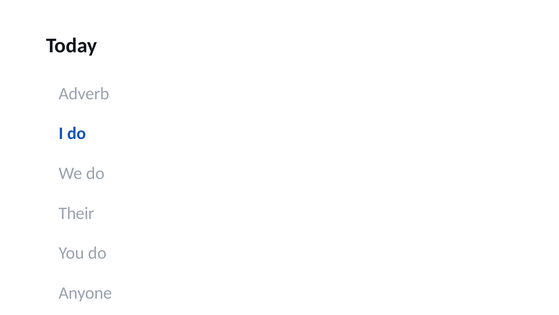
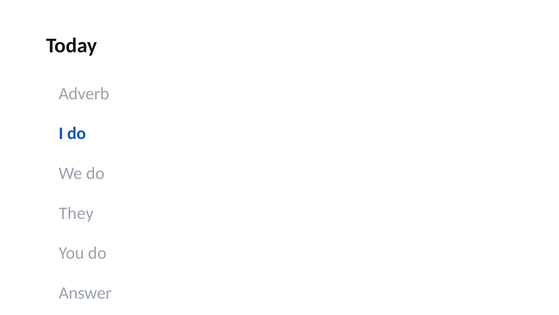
Their: Their -> They
Anyone: Anyone -> Answer
